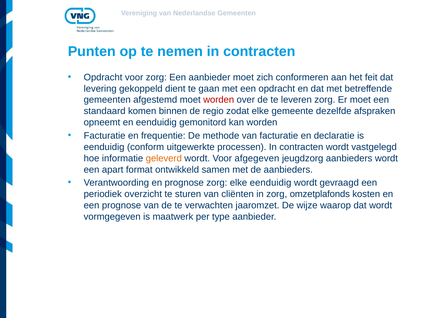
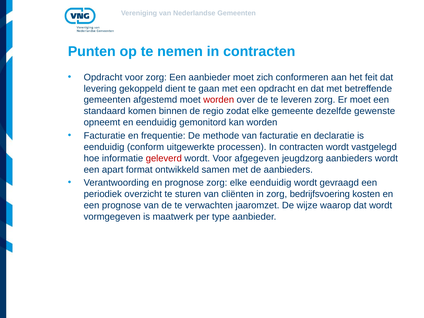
afspraken: afspraken -> gewenste
geleverd colour: orange -> red
omzetplafonds: omzetplafonds -> bedrijfsvoering
